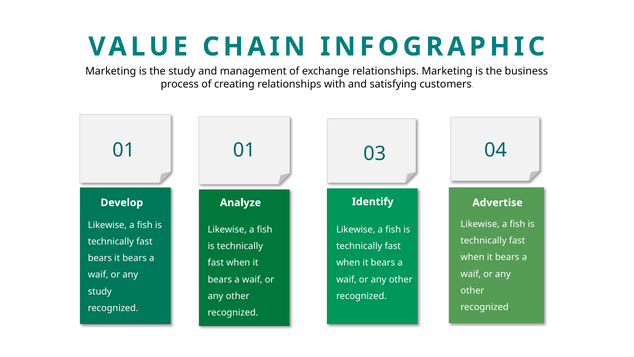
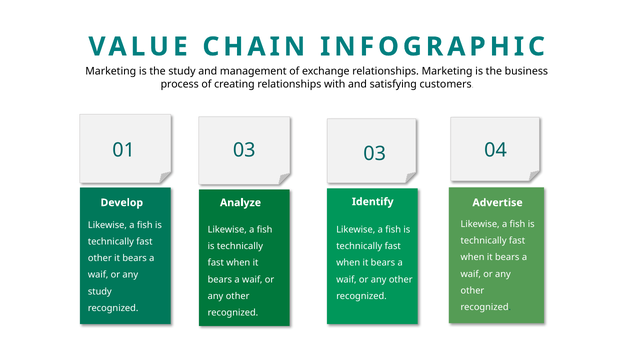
01 01: 01 -> 03
bears at (100, 258): bears -> other
